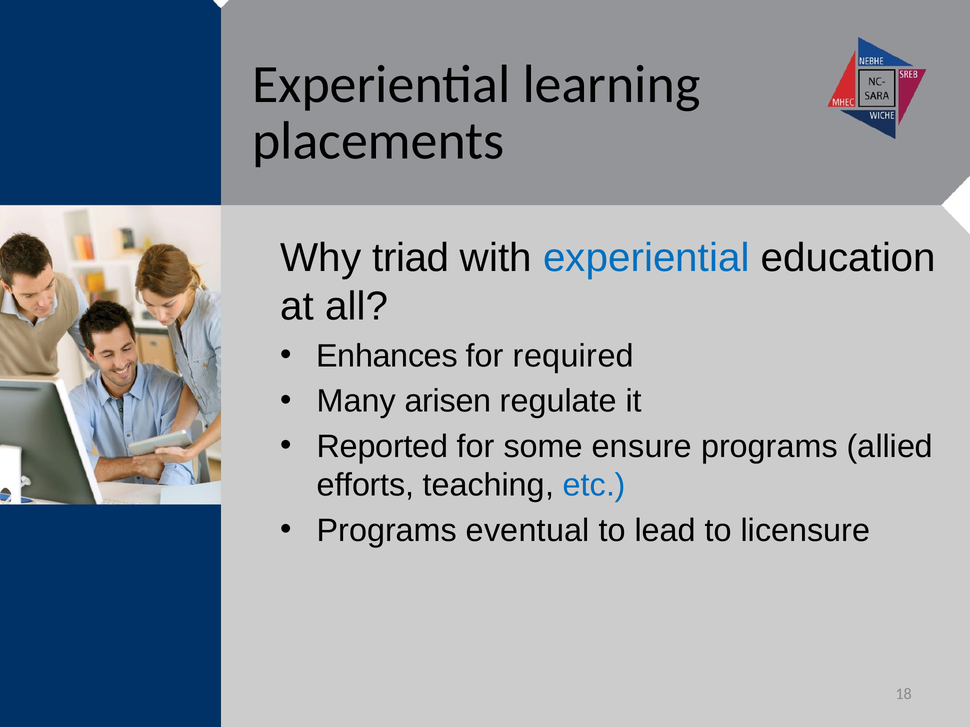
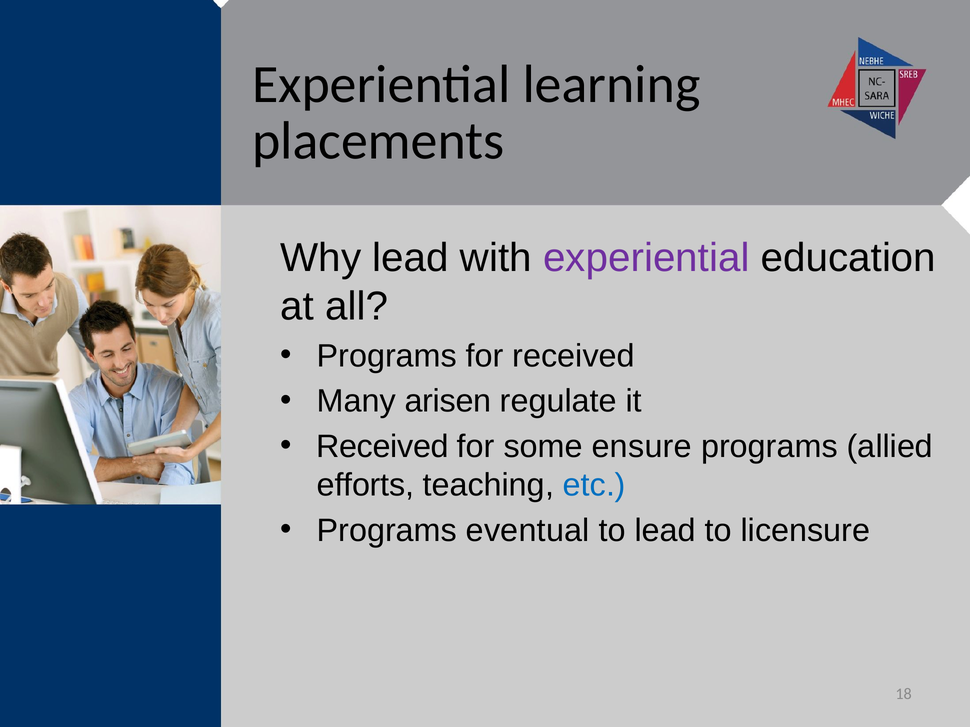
Why triad: triad -> lead
experiential at (646, 258) colour: blue -> purple
Enhances at (387, 356): Enhances -> Programs
for required: required -> received
Reported at (383, 447): Reported -> Received
